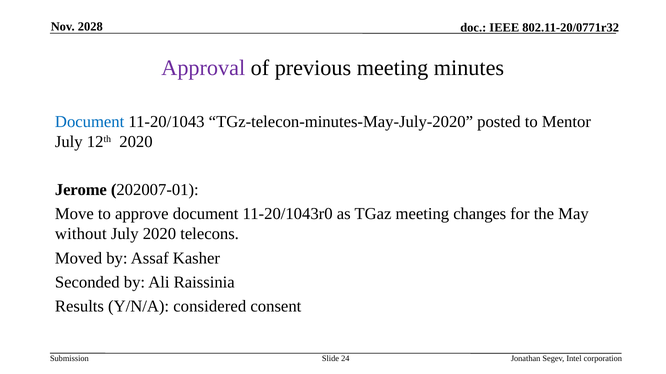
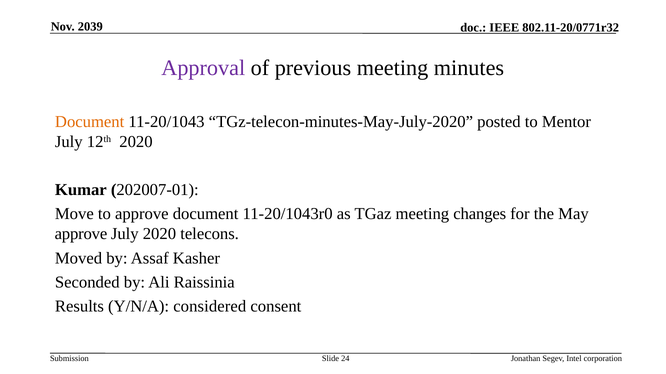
2028: 2028 -> 2039
Document at (90, 122) colour: blue -> orange
Jerome: Jerome -> Kumar
without at (81, 234): without -> approve
